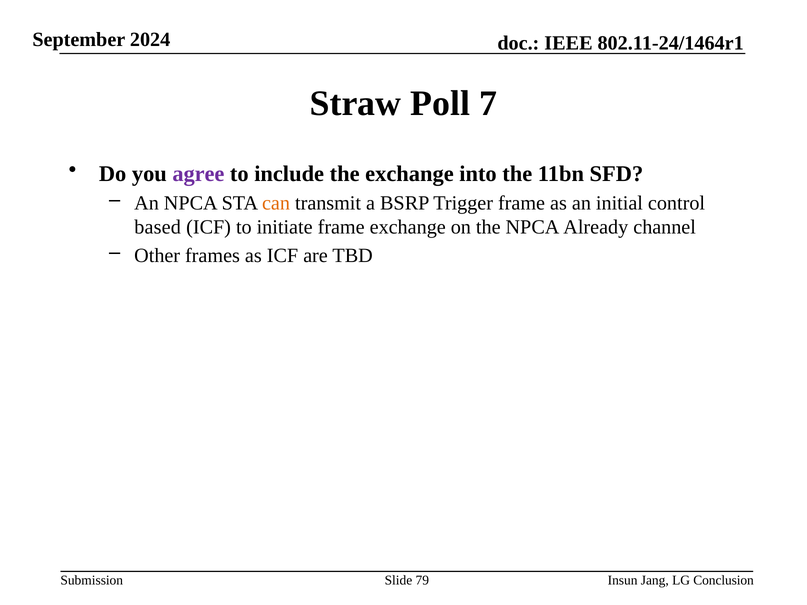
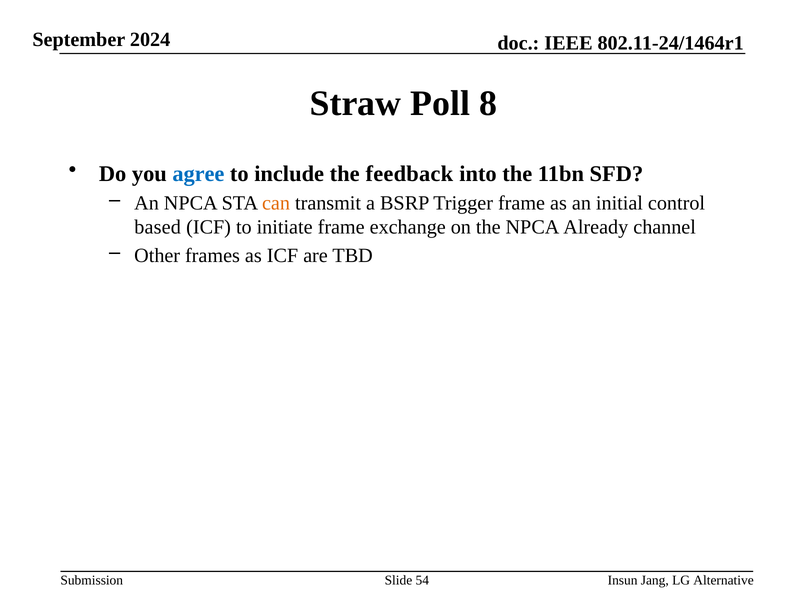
7: 7 -> 8
agree colour: purple -> blue
the exchange: exchange -> feedback
79: 79 -> 54
Conclusion: Conclusion -> Alternative
